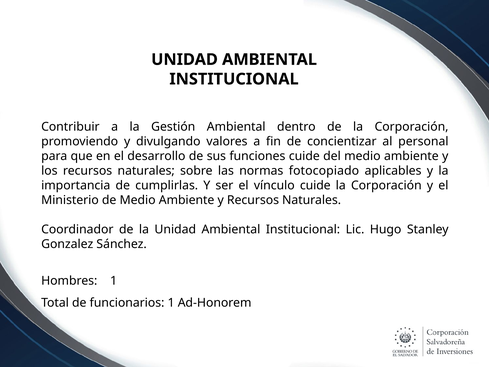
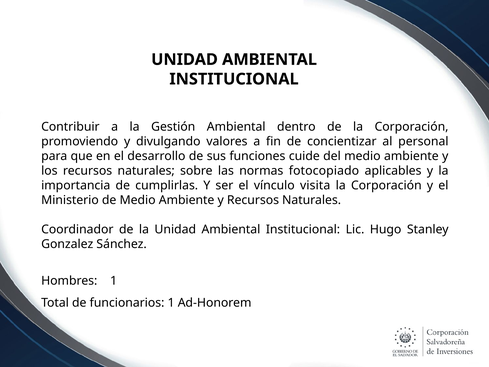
vínculo cuide: cuide -> visita
